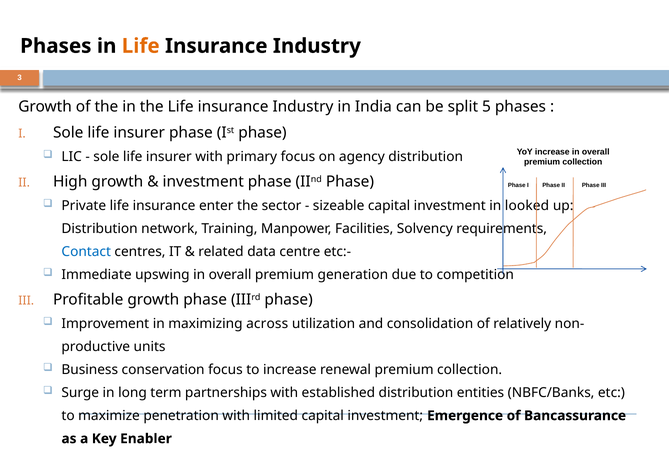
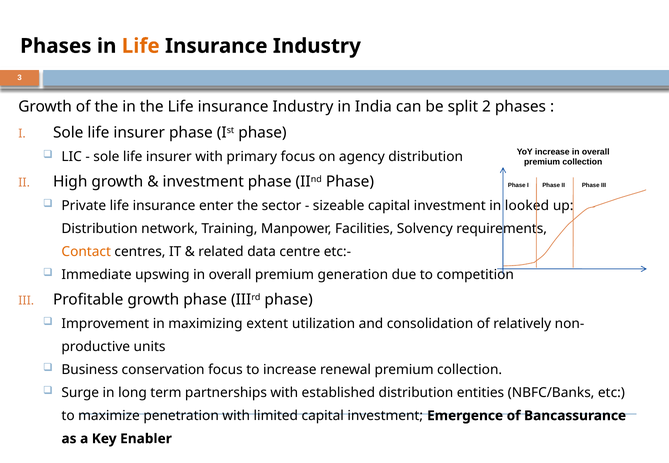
5: 5 -> 2
Contact colour: blue -> orange
across: across -> extent
